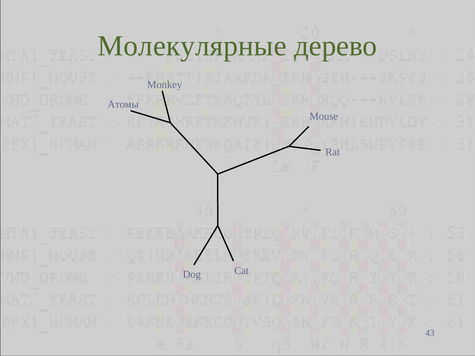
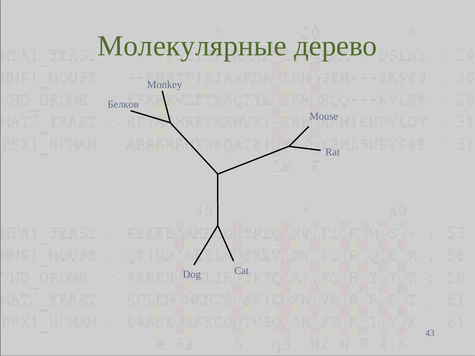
Атомы: Атомы -> Белков
